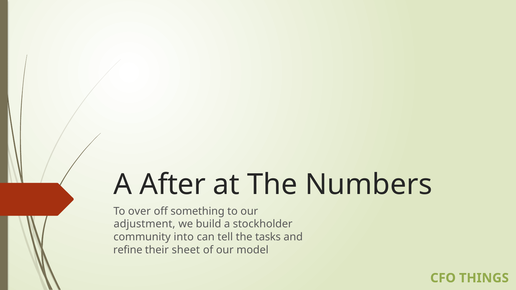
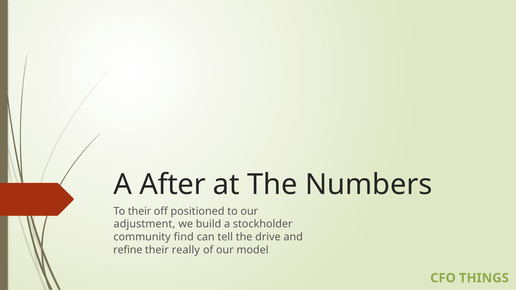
To over: over -> their
something: something -> positioned
into: into -> find
tasks: tasks -> drive
sheet: sheet -> really
